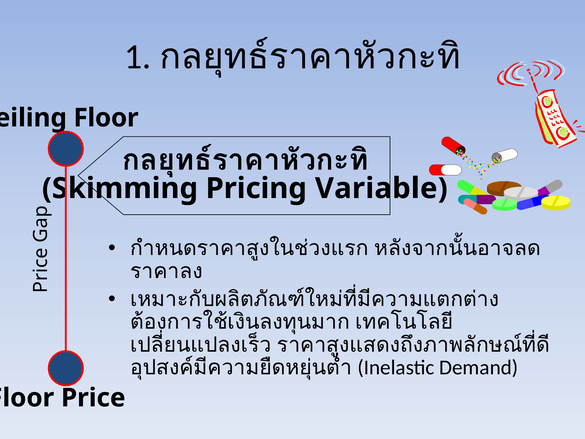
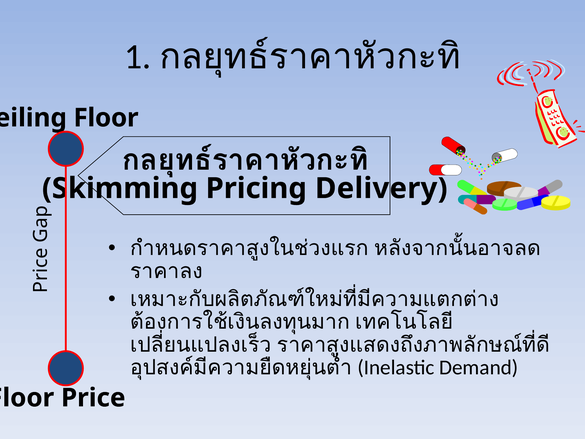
Variable: Variable -> Delivery
